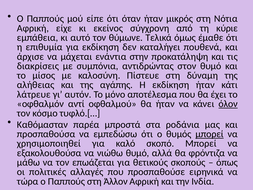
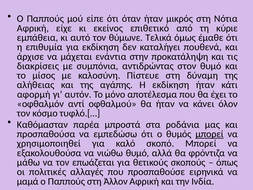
σύγχρονη: σύγχρονη -> επιθετικό
λάτρευε: λάτρευε -> αφορμή
όλον underline: present -> none
τώρα: τώρα -> μαμά
